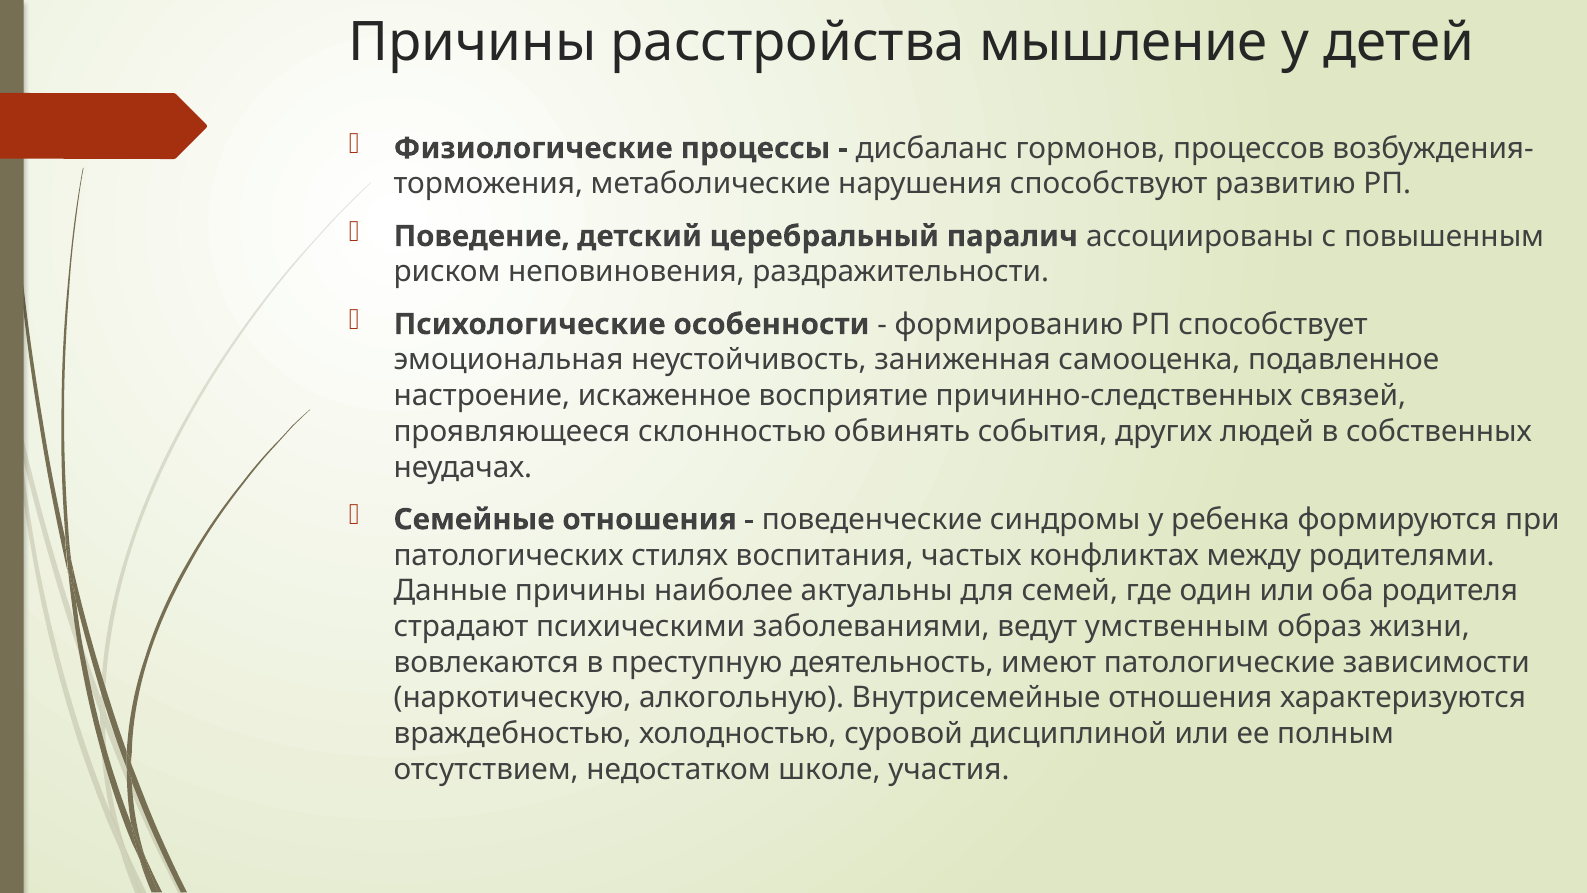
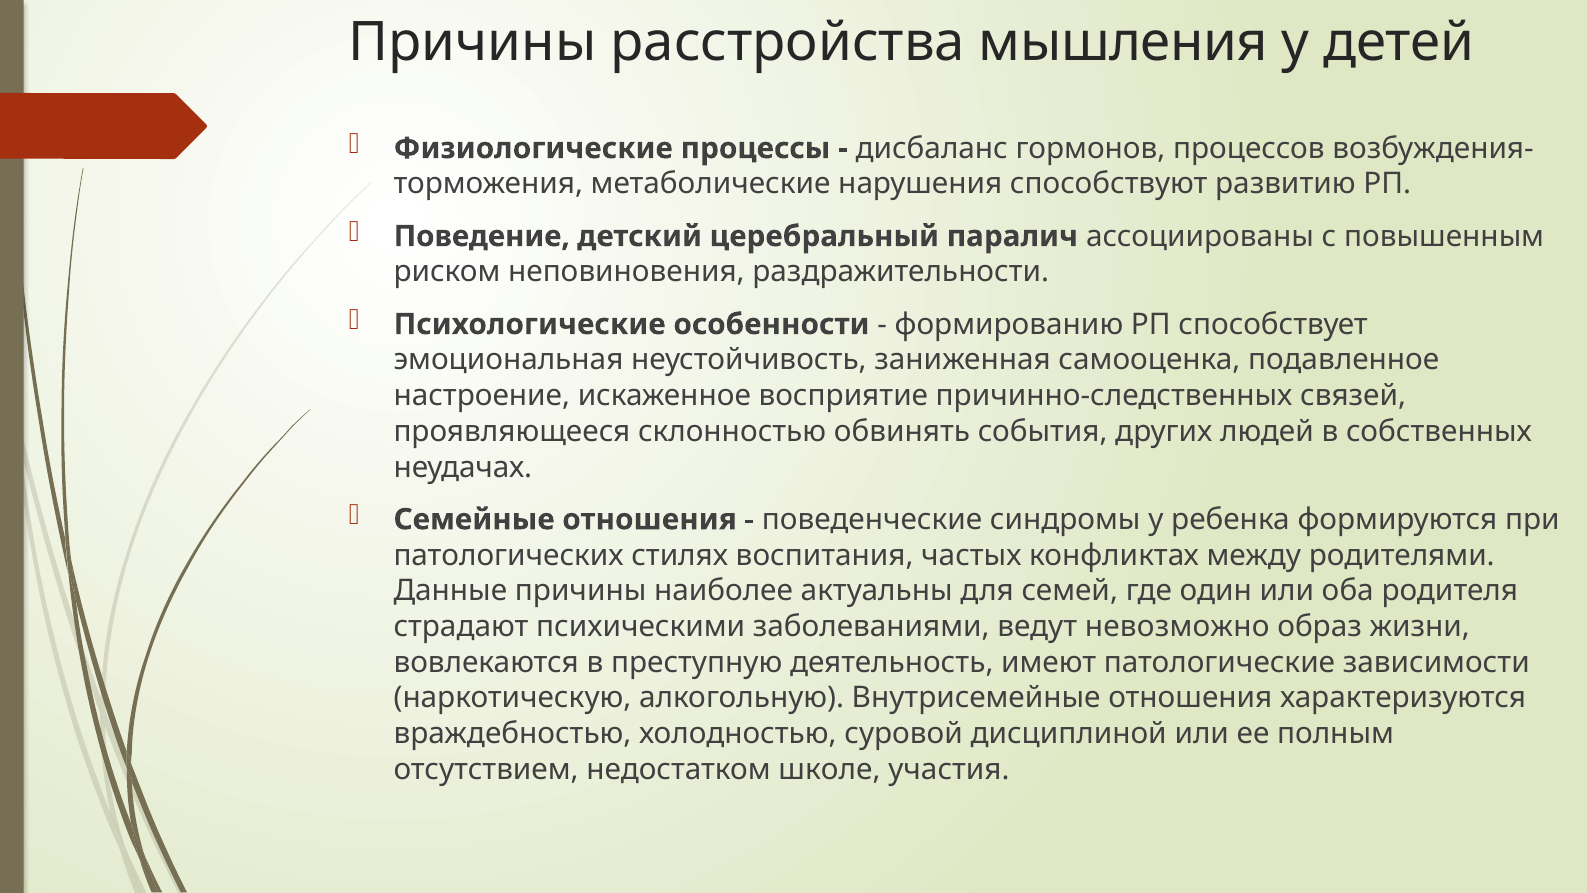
мышление: мышление -> мышления
умственным: умственным -> невозможно
